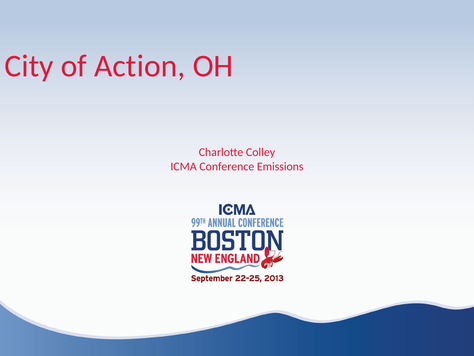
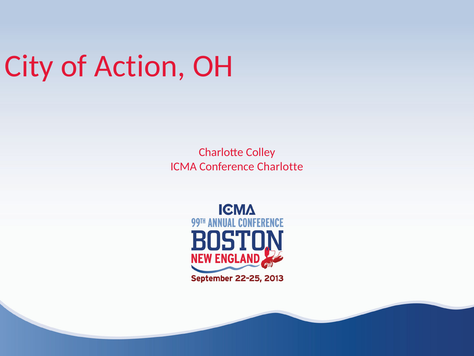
Conference Emissions: Emissions -> Charlotte
